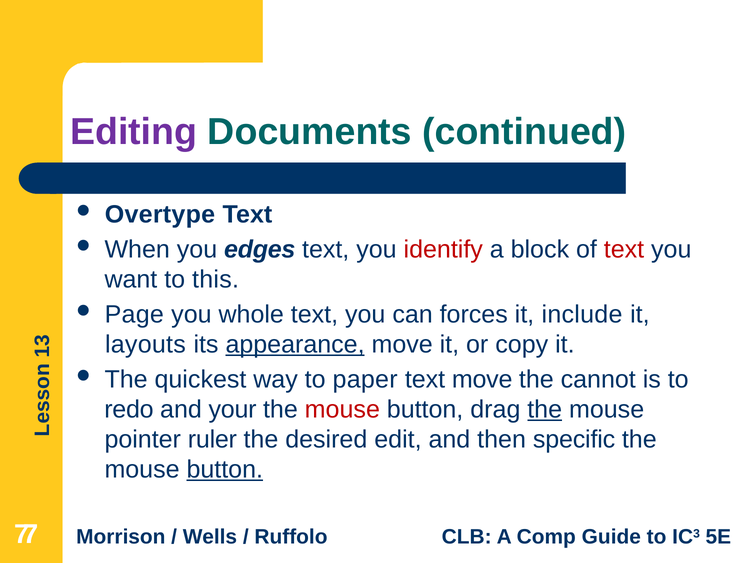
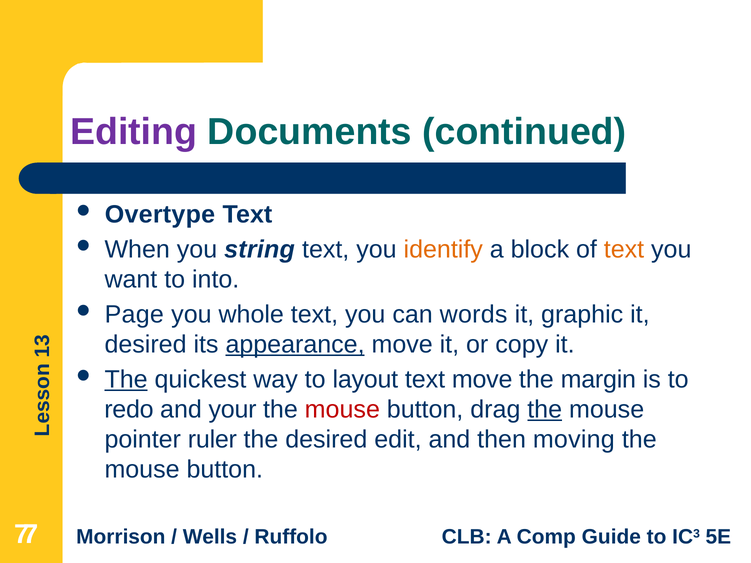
edges: edges -> string
identify colour: red -> orange
text at (624, 250) colour: red -> orange
this: this -> into
forces: forces -> words
include: include -> graphic
layouts at (145, 345): layouts -> desired
The at (126, 380) underline: none -> present
paper: paper -> layout
cannot: cannot -> margin
specific: specific -> moving
button at (225, 470) underline: present -> none
